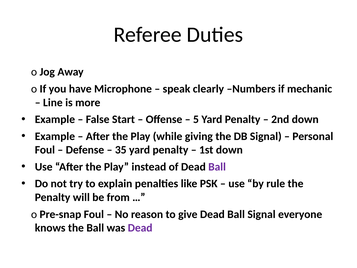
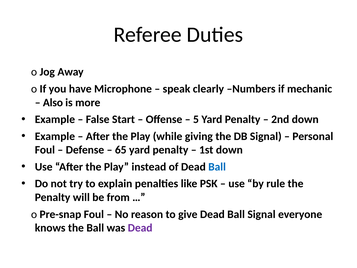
Line: Line -> Also
35: 35 -> 65
Ball at (217, 167) colour: purple -> blue
